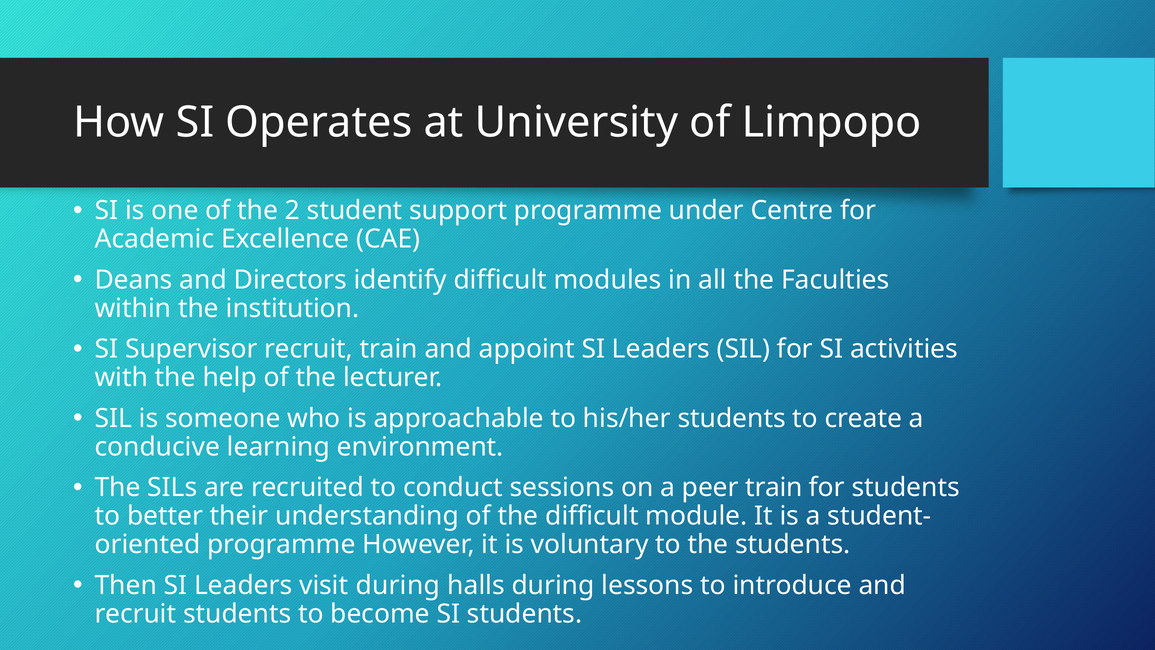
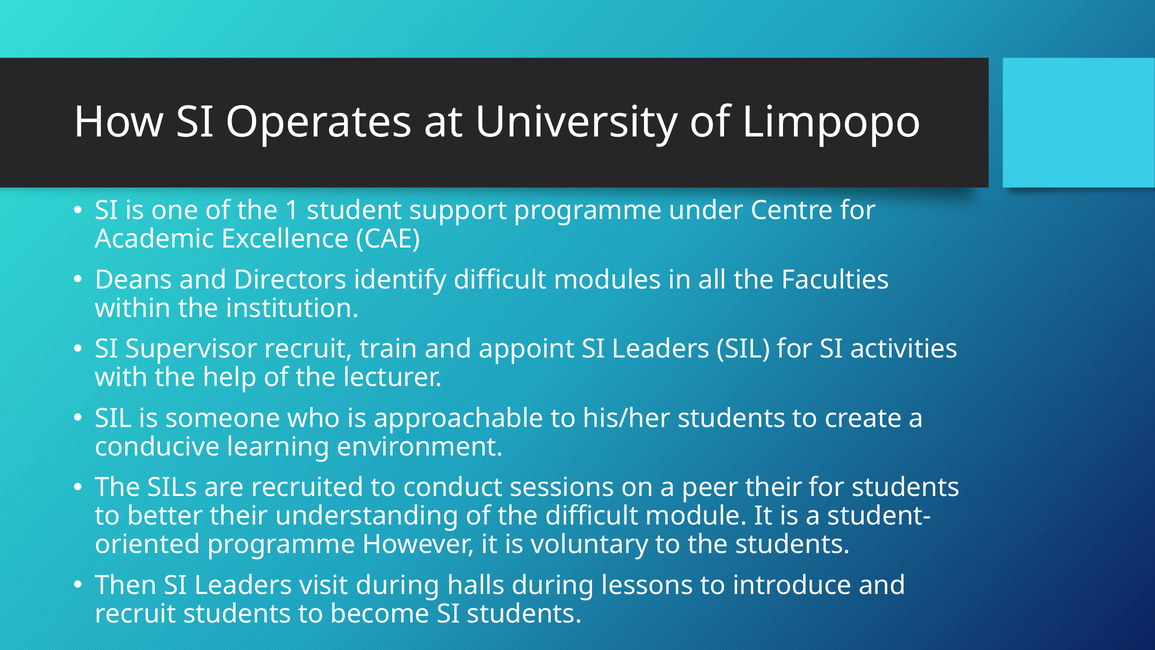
2: 2 -> 1
peer train: train -> their
